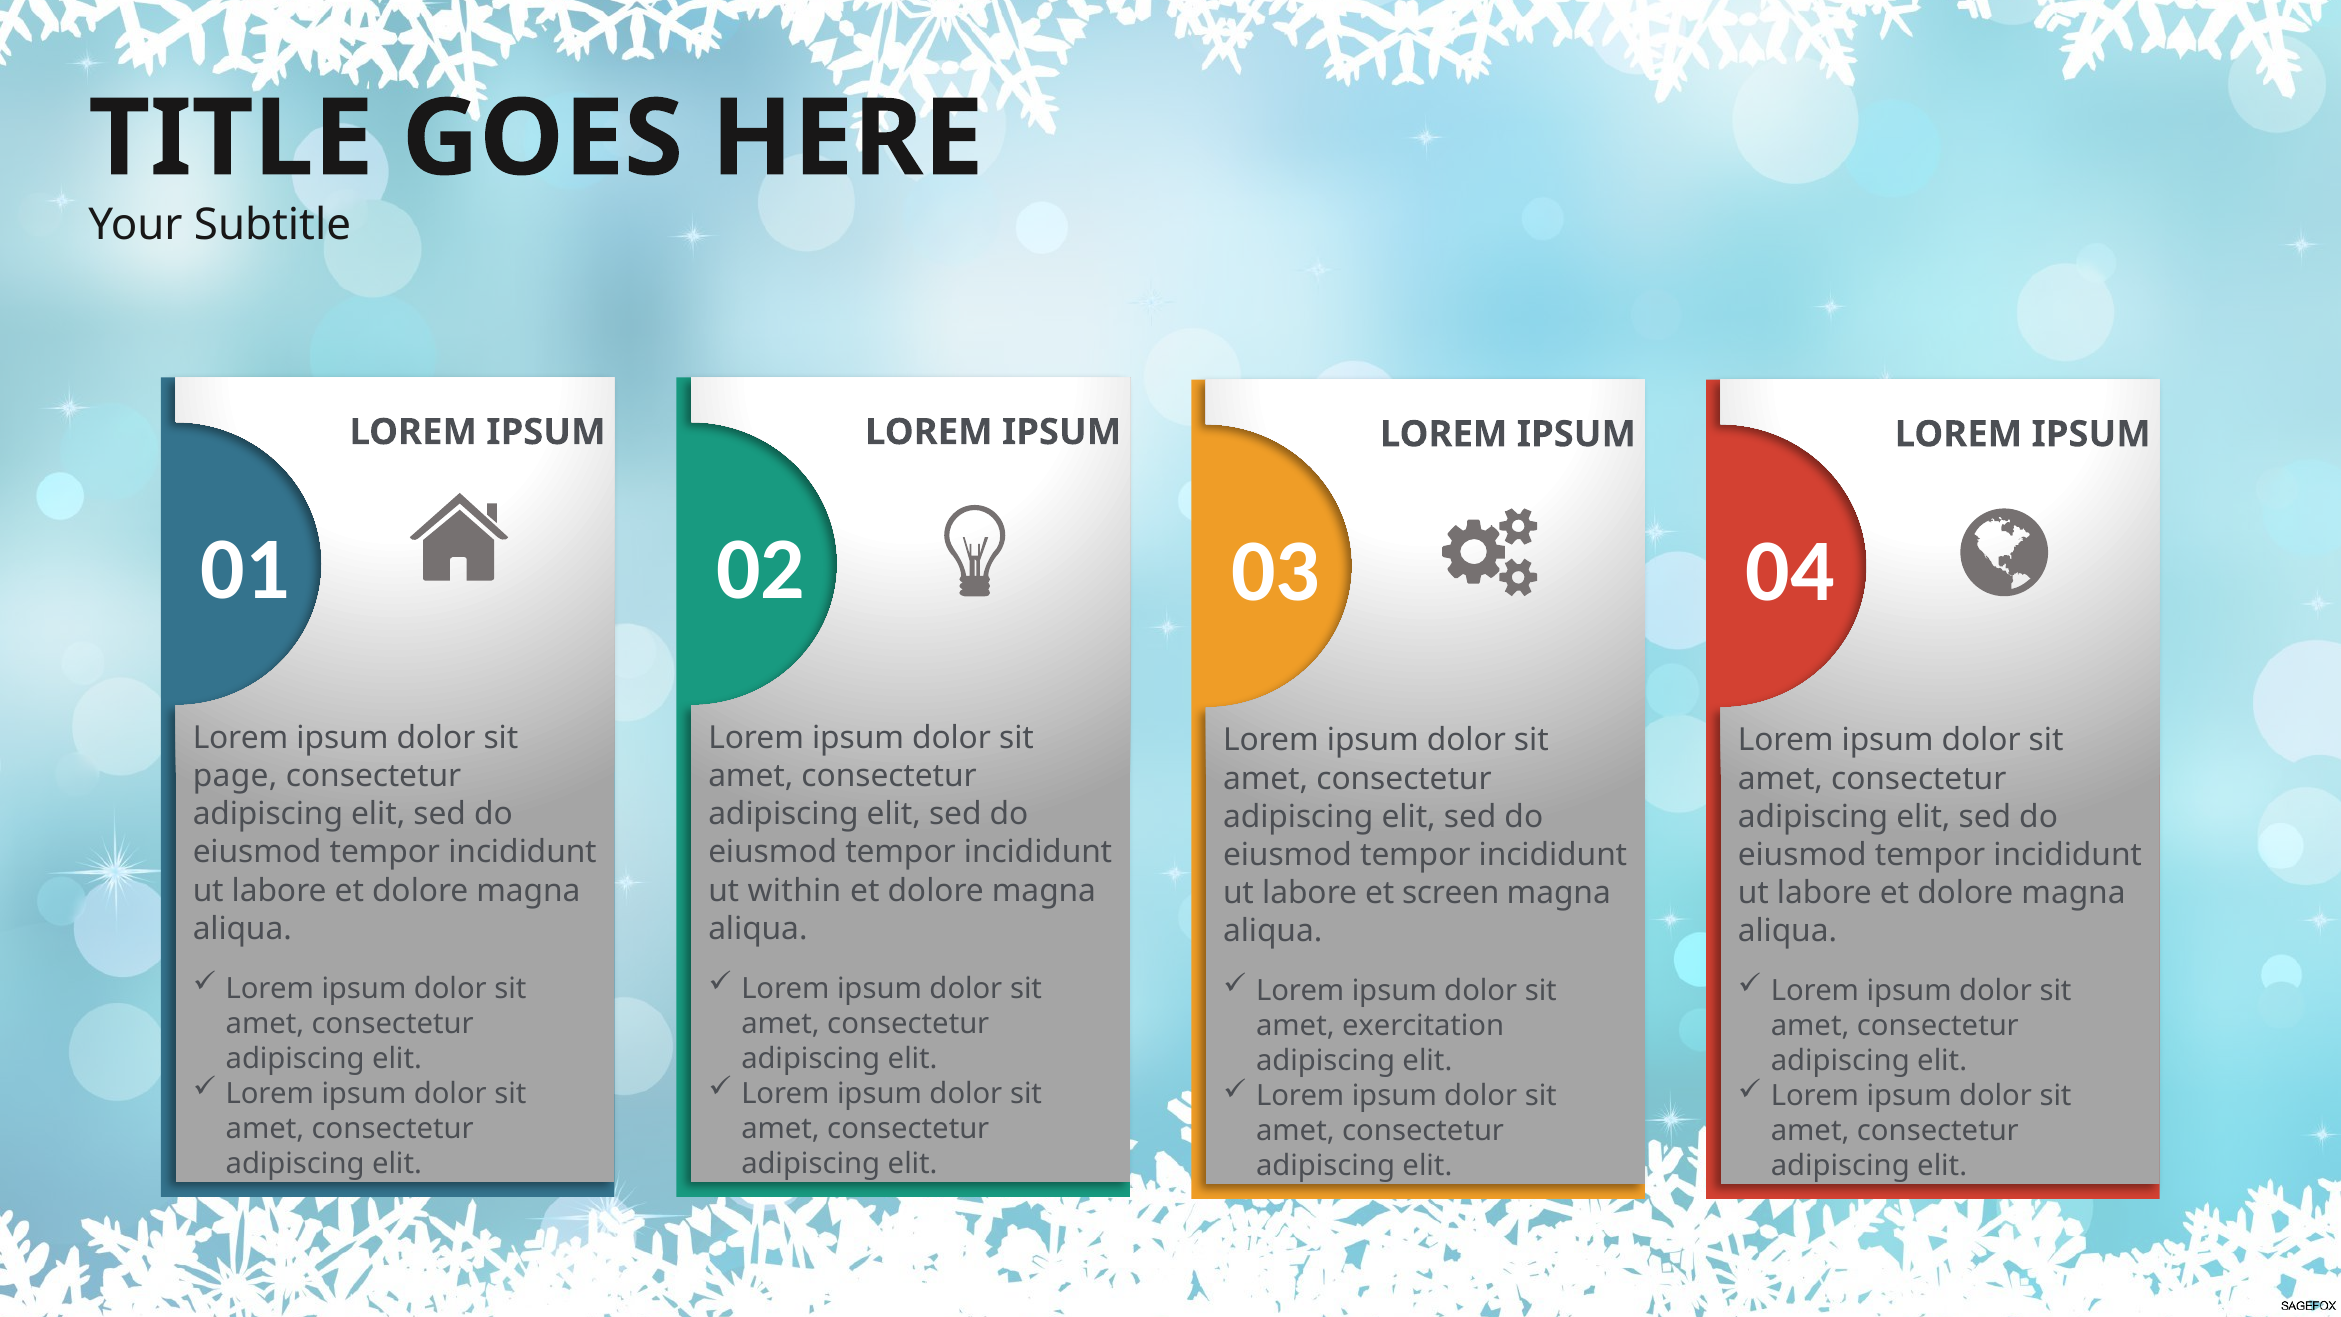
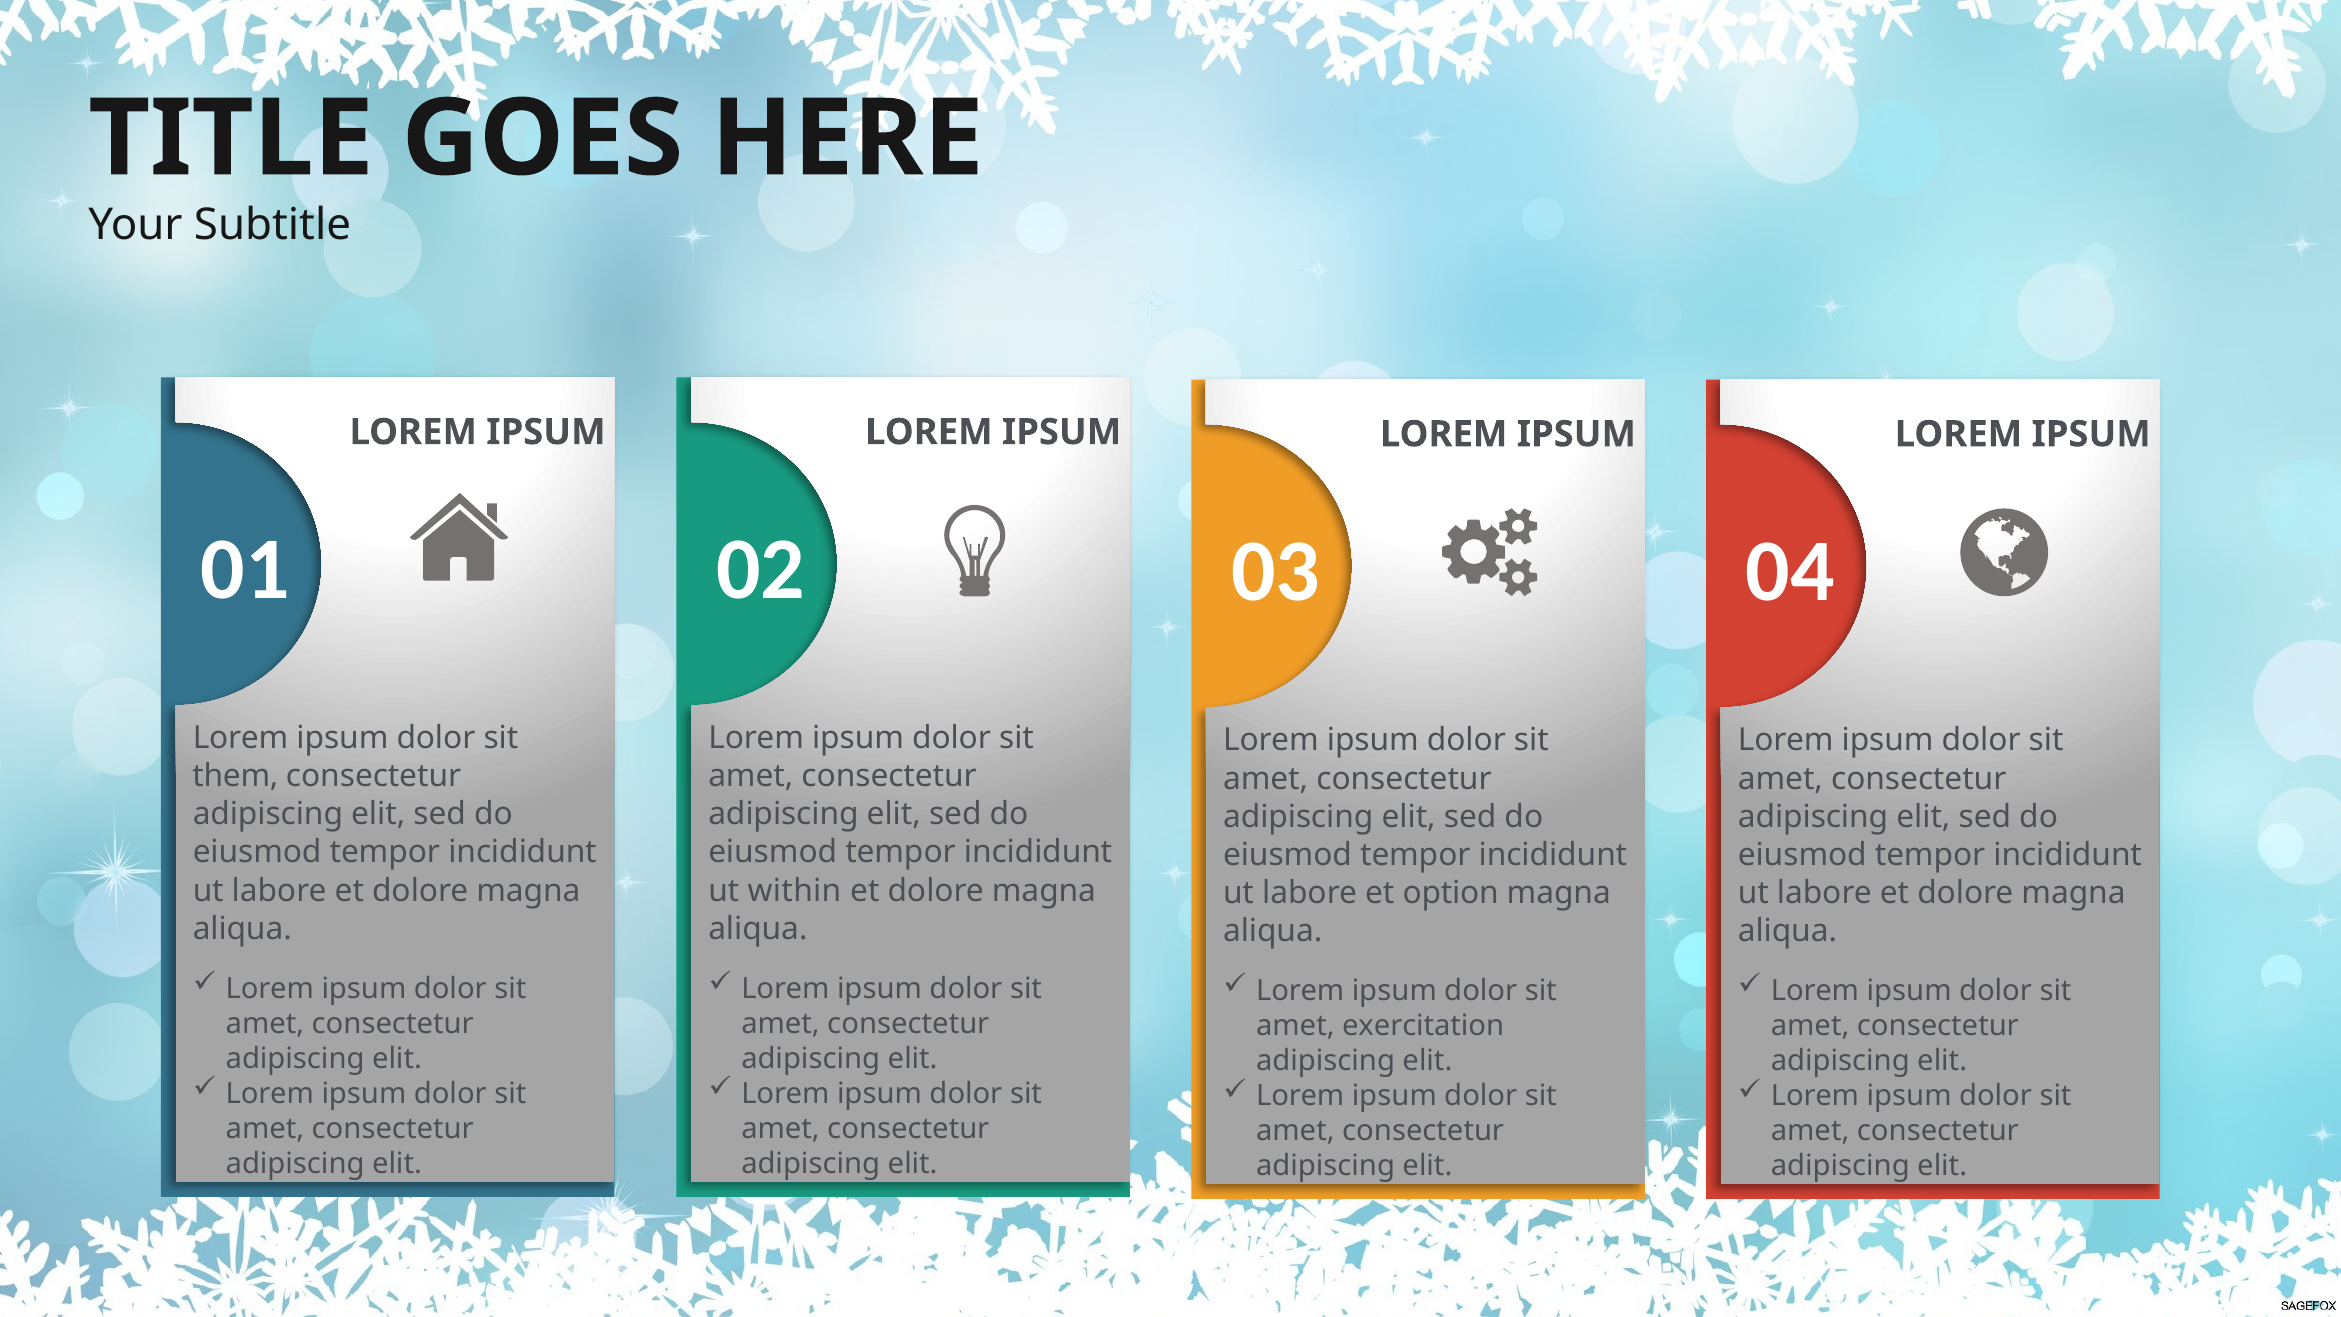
page: page -> them
screen: screen -> option
